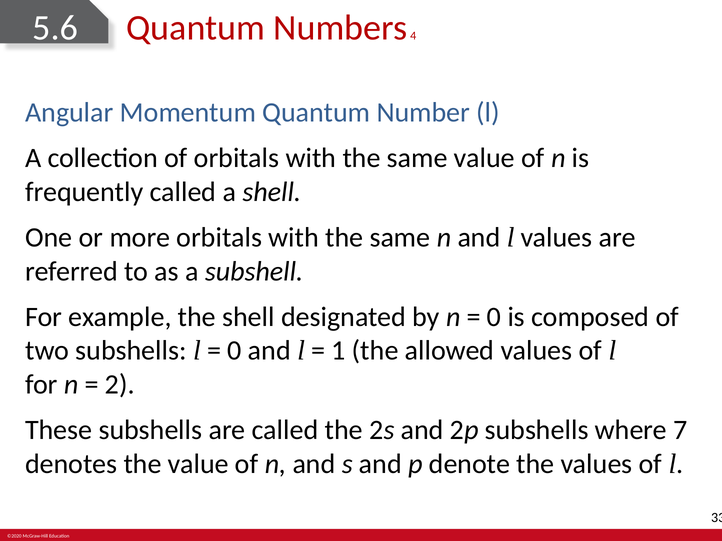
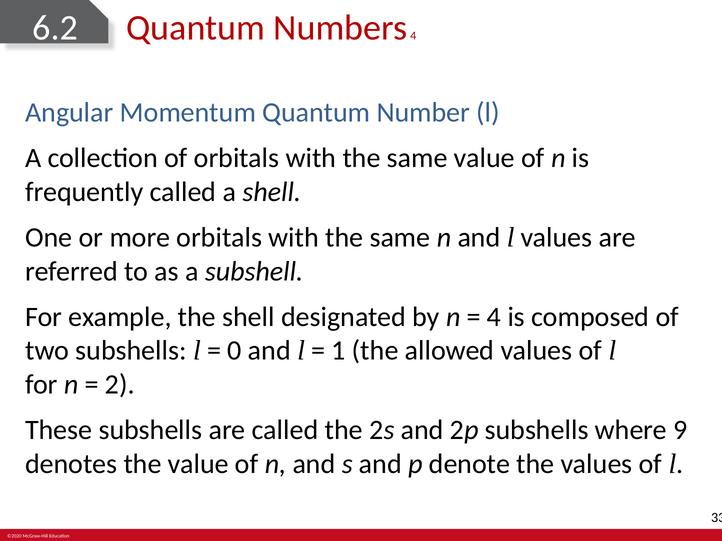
5.6: 5.6 -> 6.2
0 at (494, 317): 0 -> 4
7: 7 -> 9
